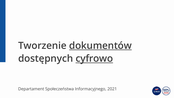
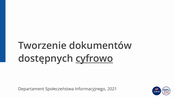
dokumentów underline: present -> none
